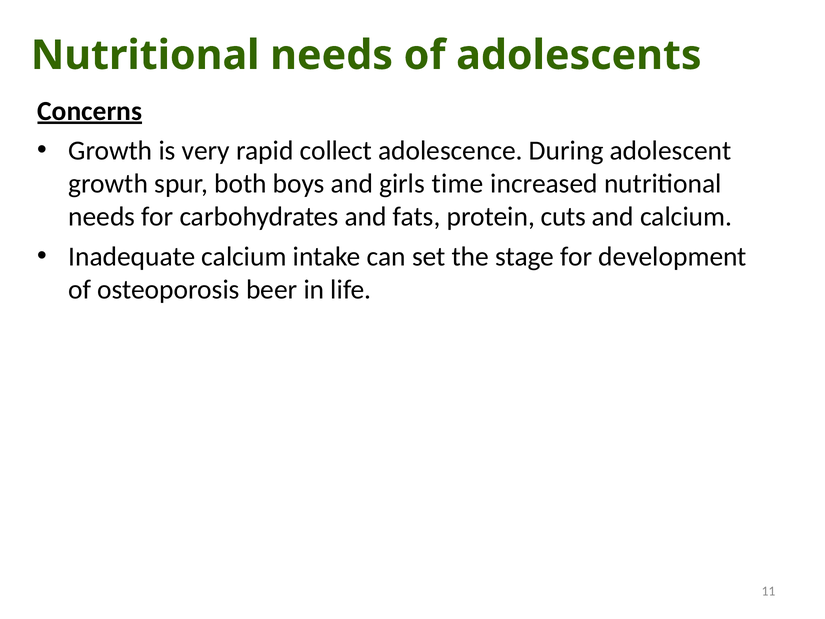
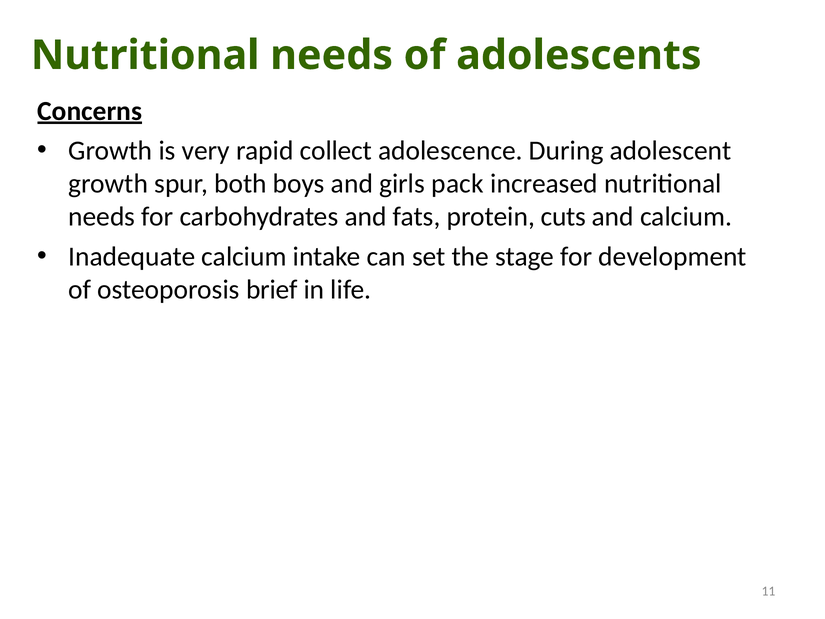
time: time -> pack
beer: beer -> brief
